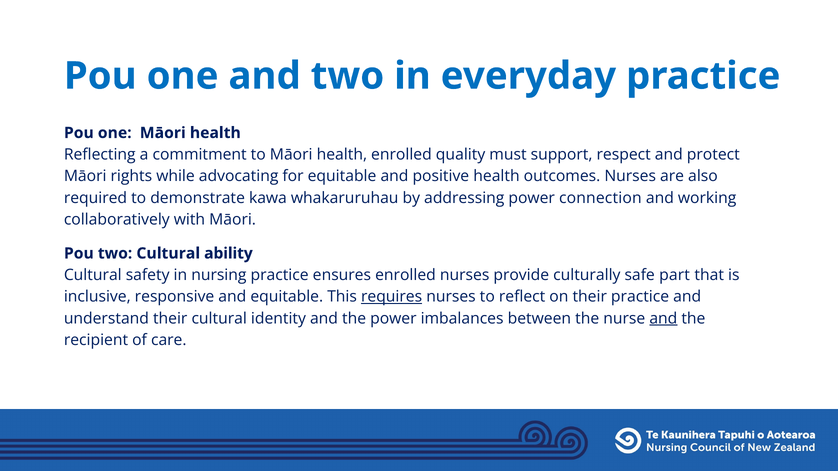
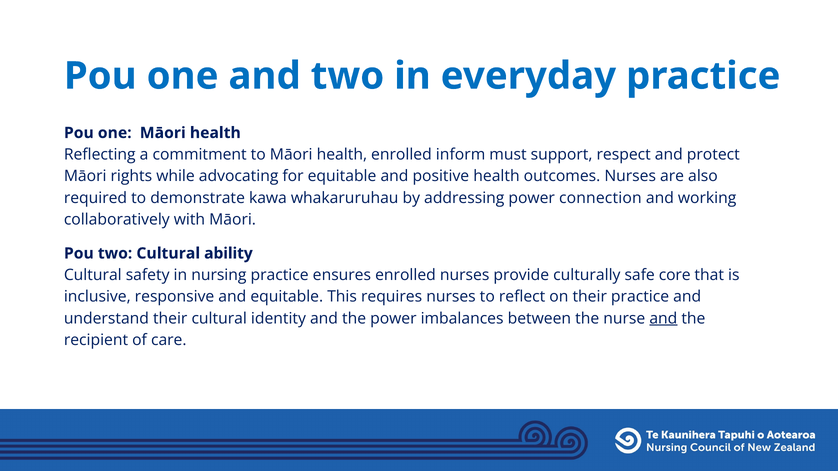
quality: quality -> inform
part: part -> core
requires underline: present -> none
